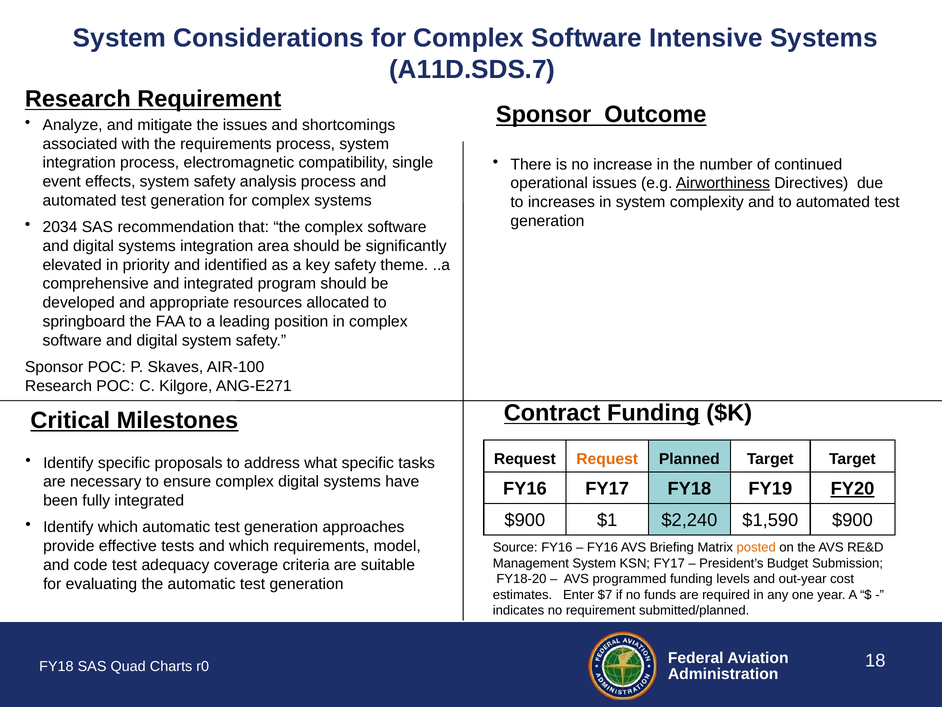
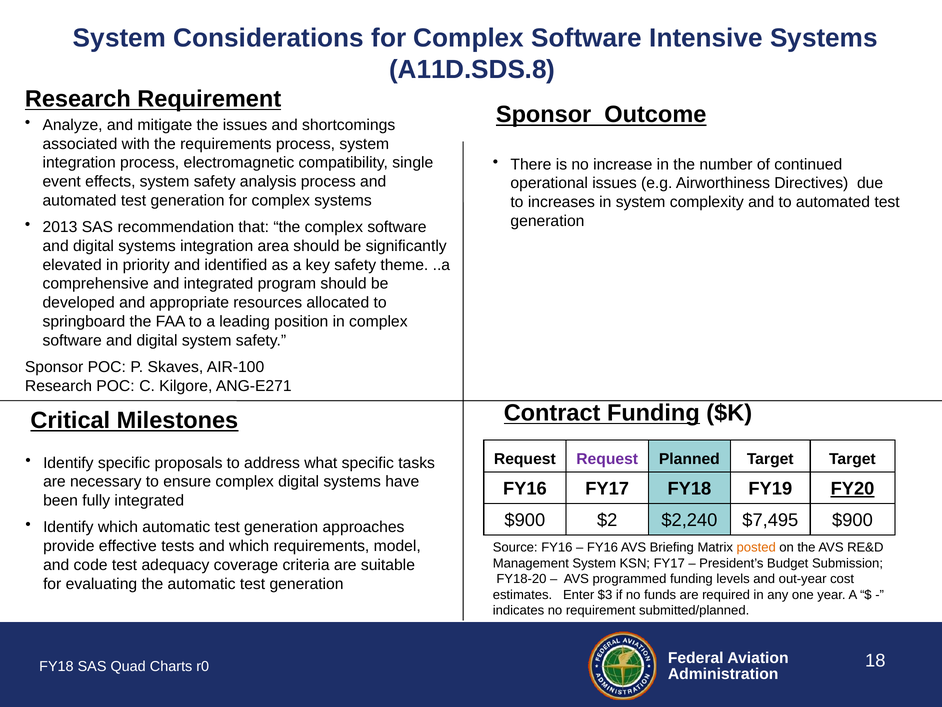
A11D.SDS.7: A11D.SDS.7 -> A11D.SDS.8
Airworthiness underline: present -> none
2034: 2034 -> 2013
Request at (607, 459) colour: orange -> purple
$1: $1 -> $2
$1,590: $1,590 -> $7,495
$7: $7 -> $3
